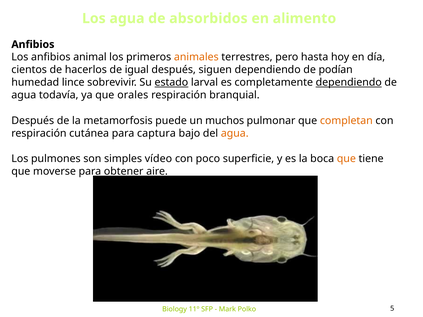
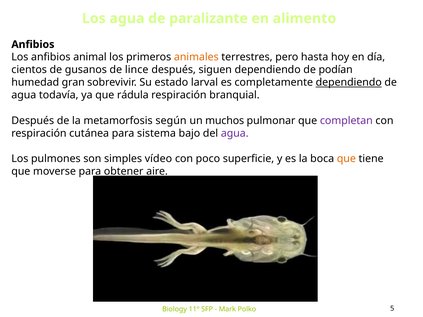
absorbidos: absorbidos -> paralizante
hacerlos: hacerlos -> gusanos
igual: igual -> lince
lince: lince -> gran
estado underline: present -> none
orales: orales -> rádula
puede: puede -> según
completan colour: orange -> purple
captura: captura -> sistema
agua at (235, 133) colour: orange -> purple
